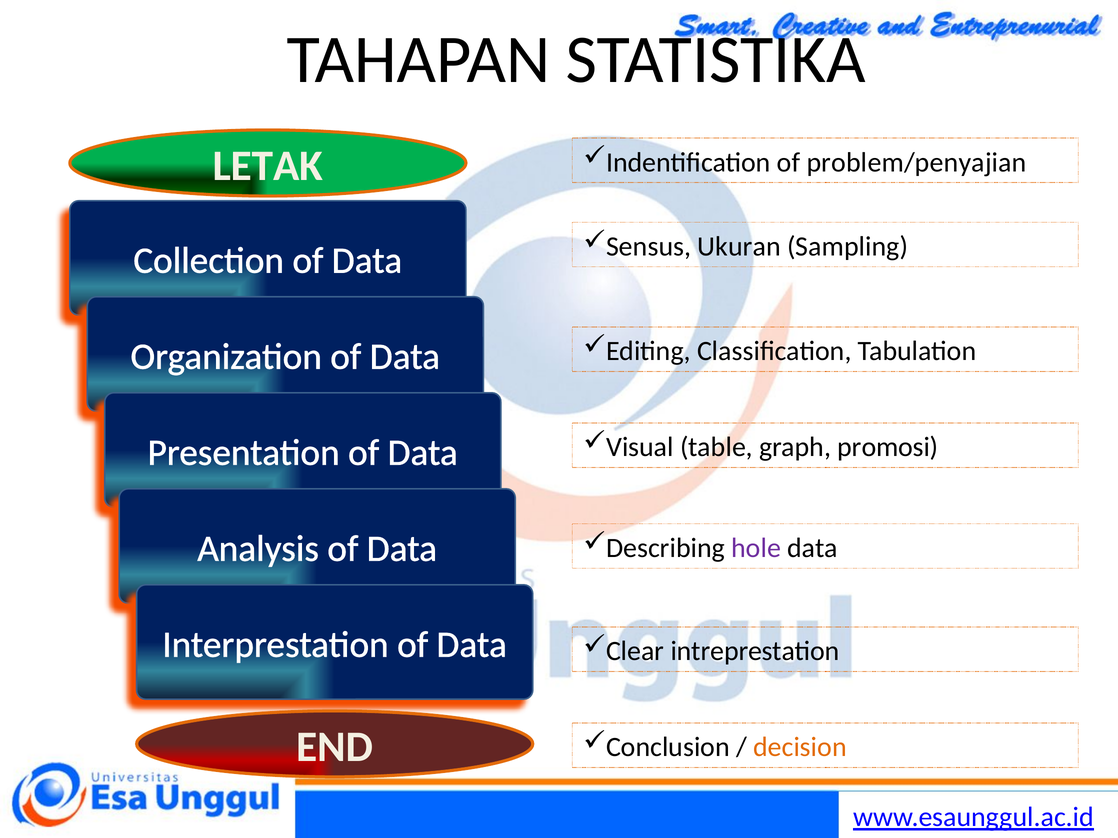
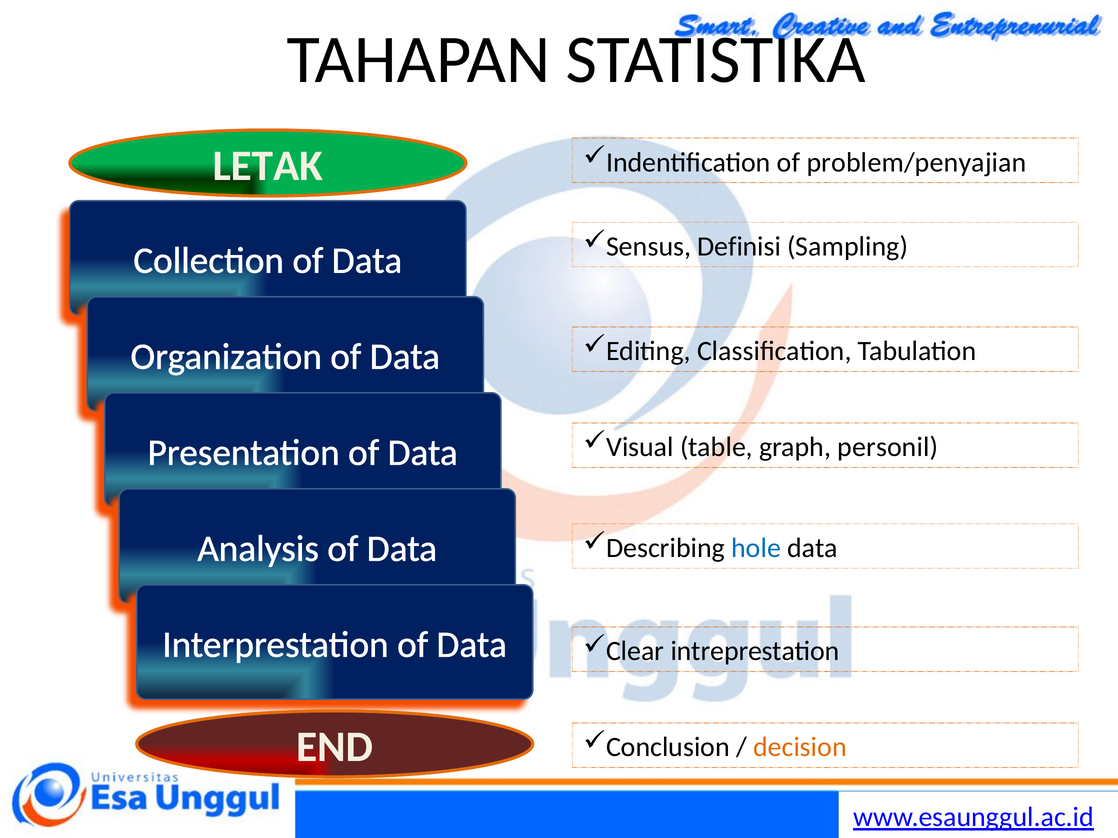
Ukuran: Ukuran -> Definisi
promosi: promosi -> personil
hole colour: purple -> blue
